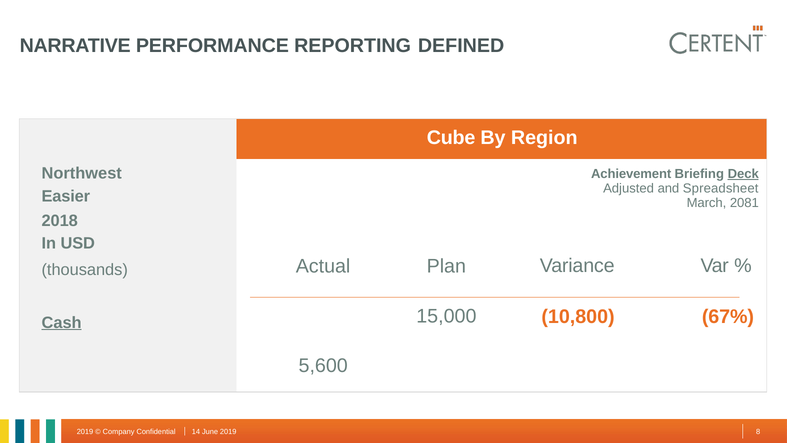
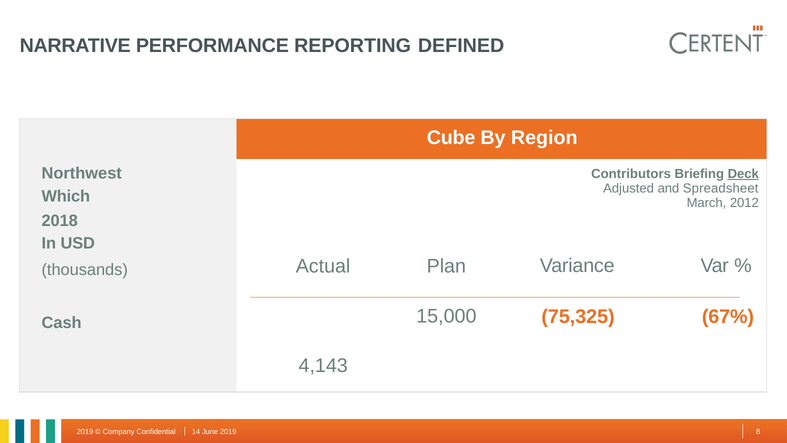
Achievement: Achievement -> Contributors
Easier: Easier -> Which
2081: 2081 -> 2012
10,800: 10,800 -> 75,325
Cash underline: present -> none
5,600: 5,600 -> 4,143
